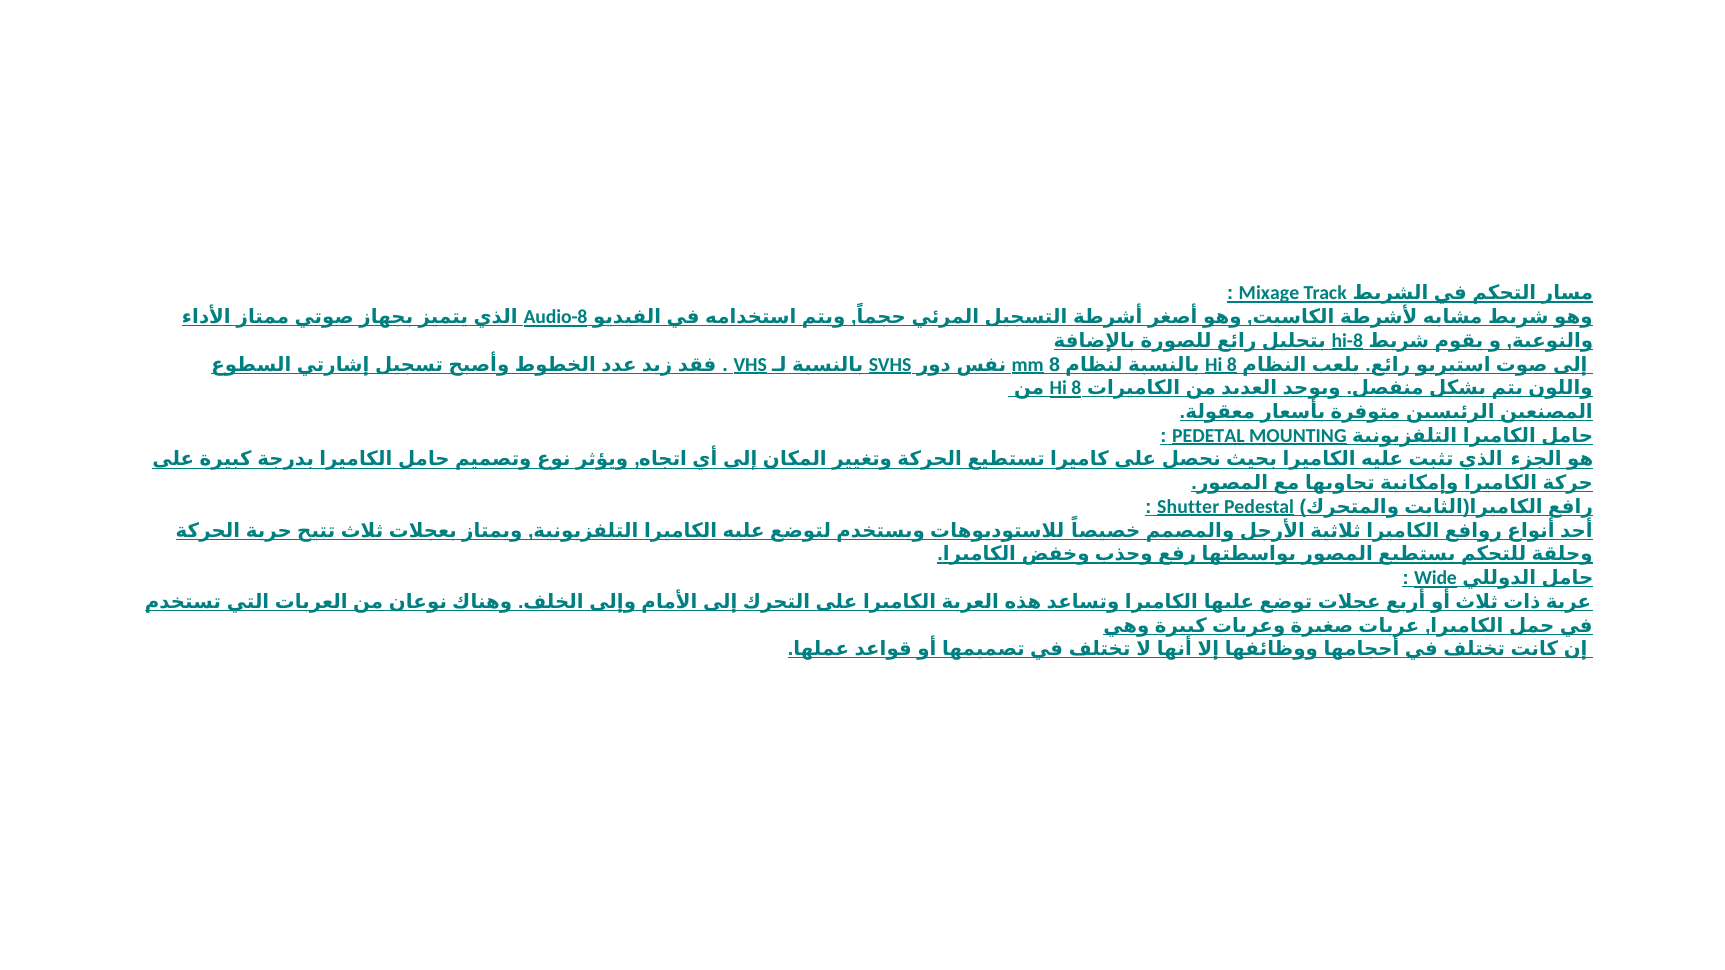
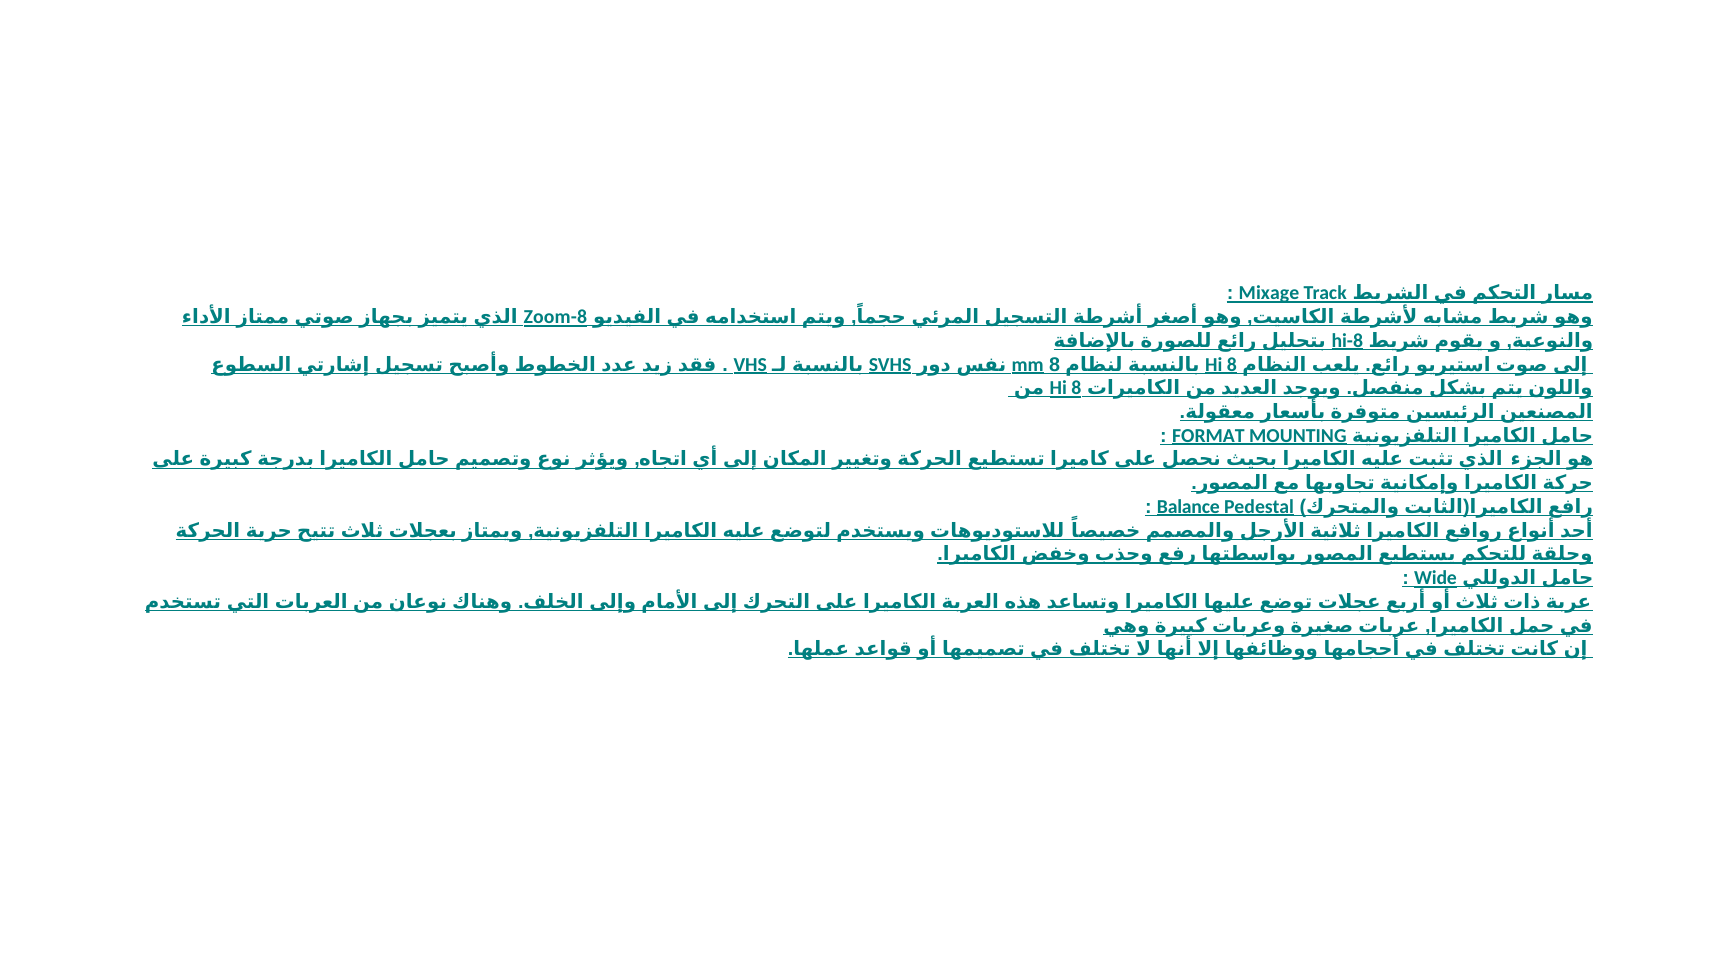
Audio-8: Audio-8 -> Zoom-8
PEDETAL: PEDETAL -> FORMAT
Shutter: Shutter -> Balance
